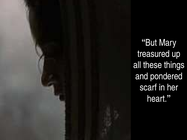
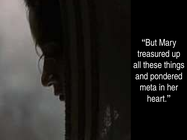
scarf: scarf -> meta
